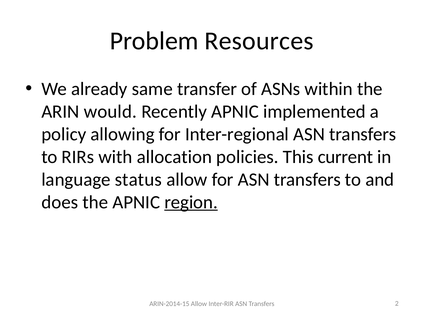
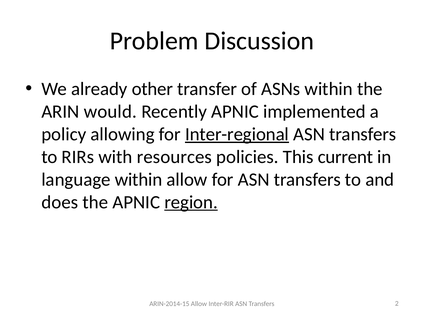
Resources: Resources -> Discussion
same: same -> other
Inter-regional underline: none -> present
allocation: allocation -> resources
language status: status -> within
